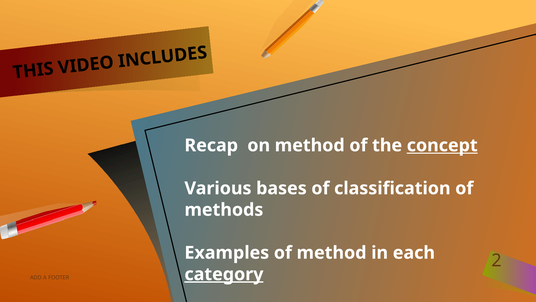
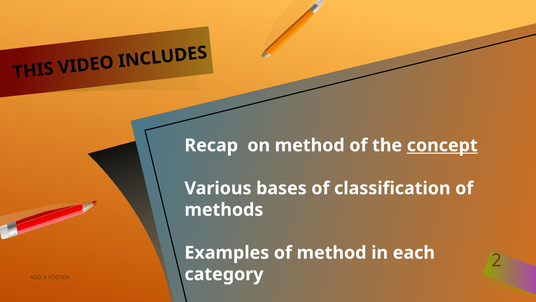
category underline: present -> none
